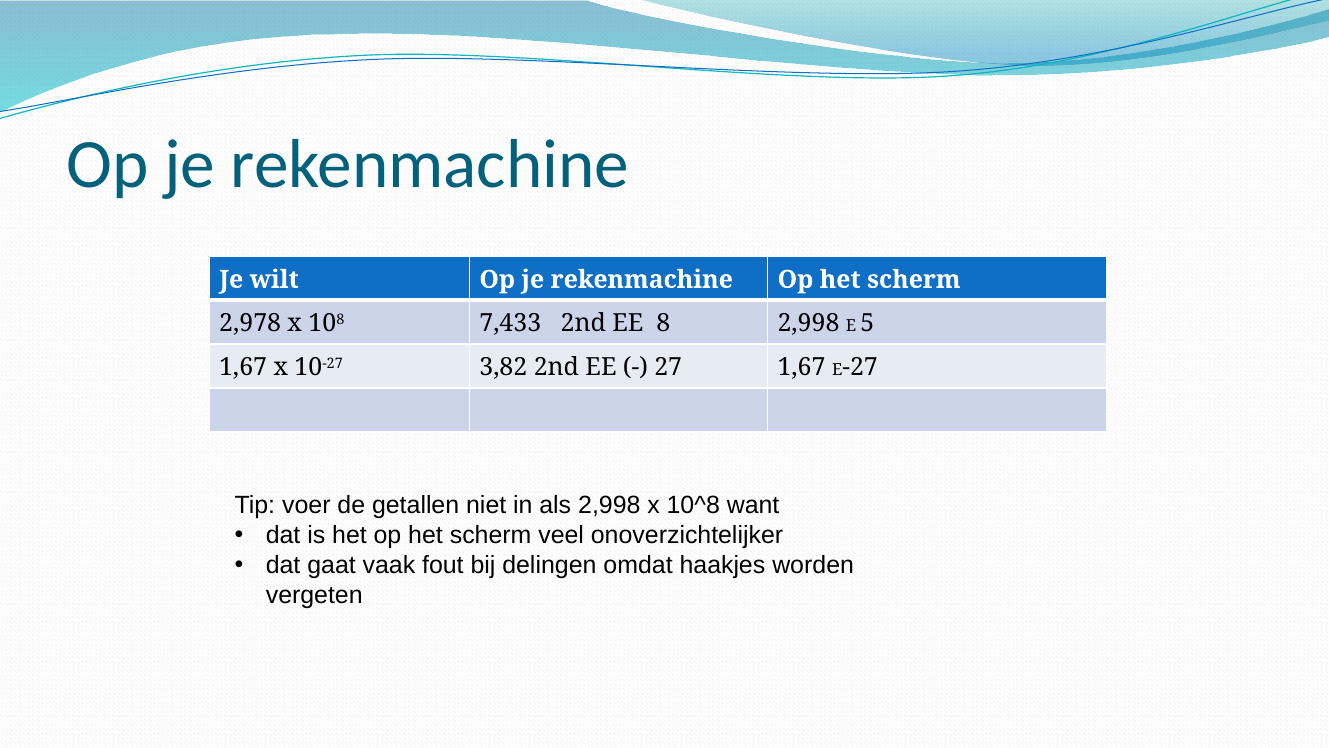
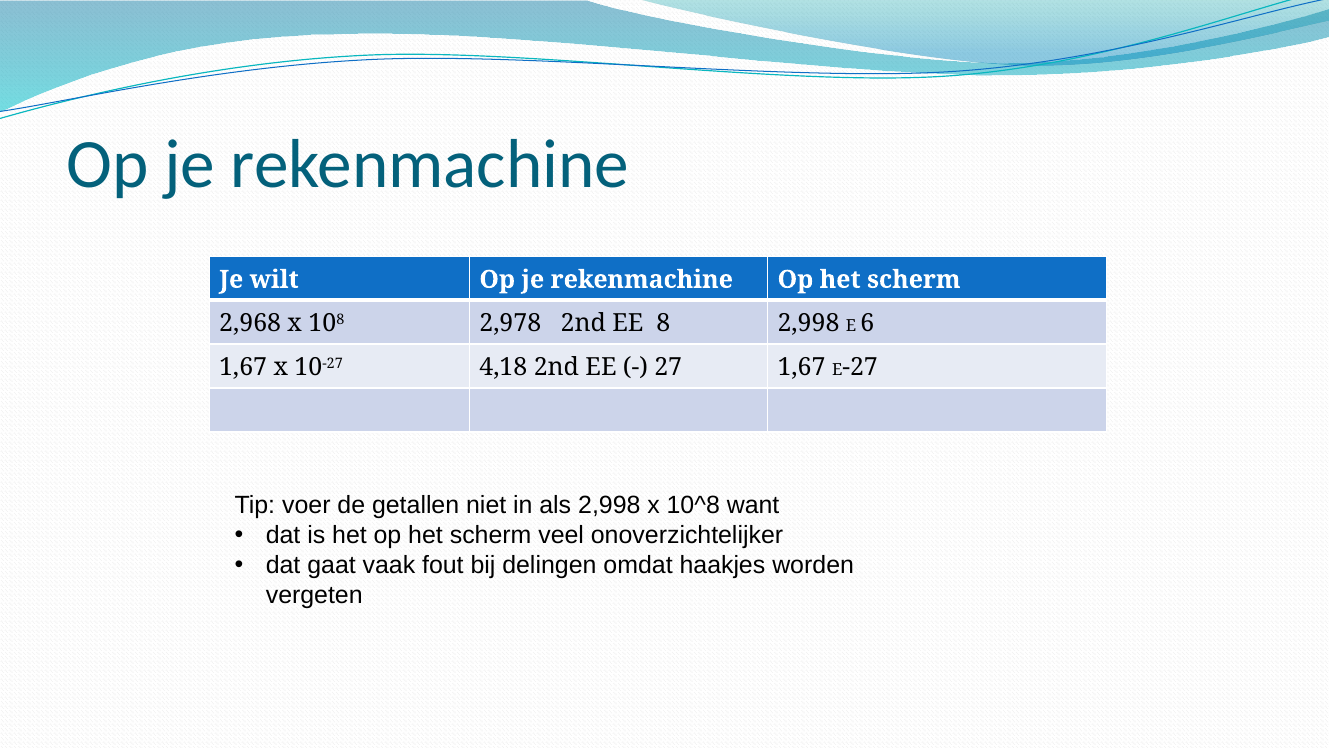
2,978: 2,978 -> 2,968
7,433: 7,433 -> 2,978
5: 5 -> 6
3,82: 3,82 -> 4,18
